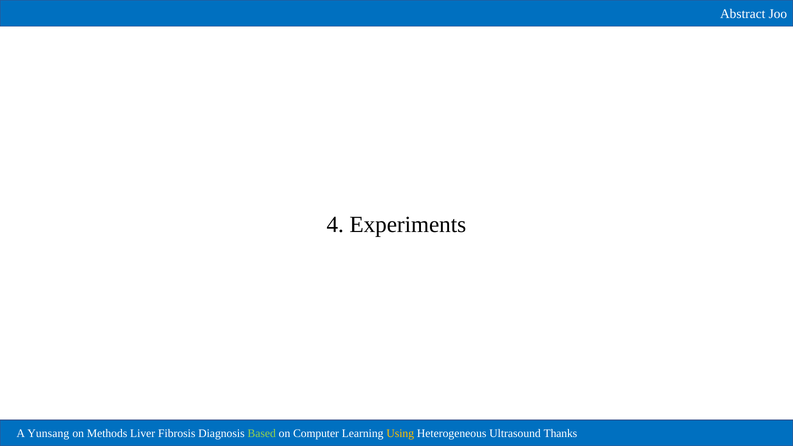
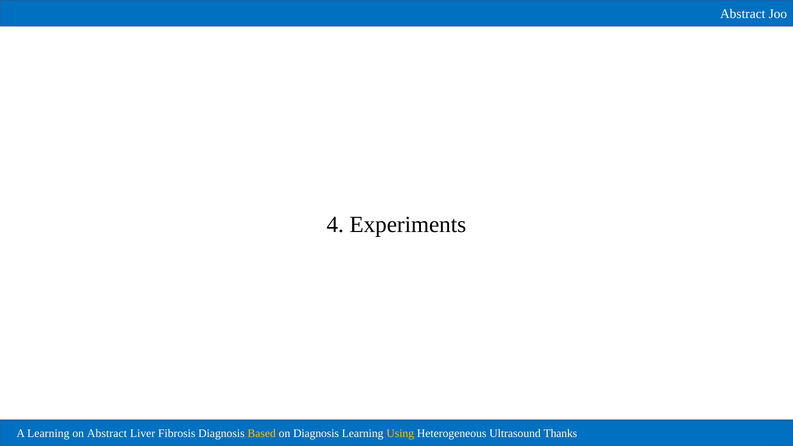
A Yunsang: Yunsang -> Learning
on Methods: Methods -> Abstract
Based colour: light green -> yellow
on Computer: Computer -> Diagnosis
